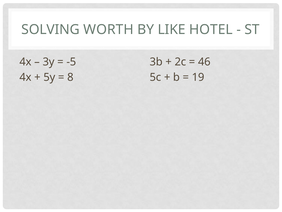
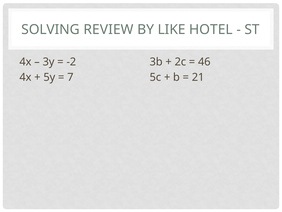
WORTH: WORTH -> REVIEW
-5: -5 -> -2
8: 8 -> 7
19: 19 -> 21
